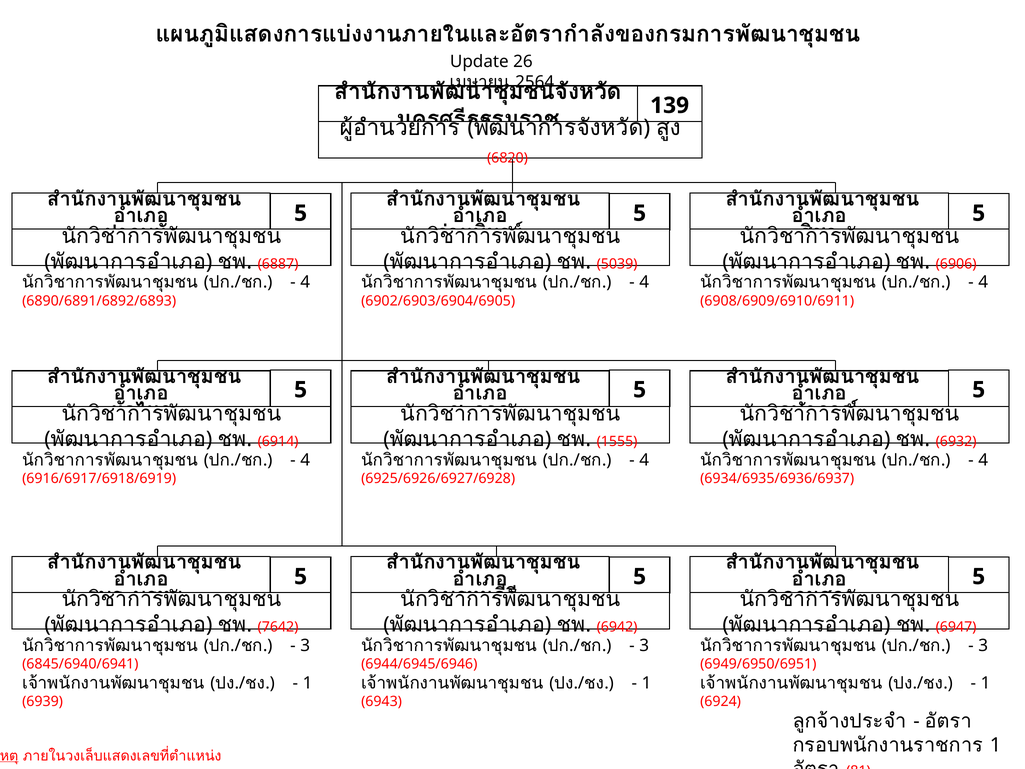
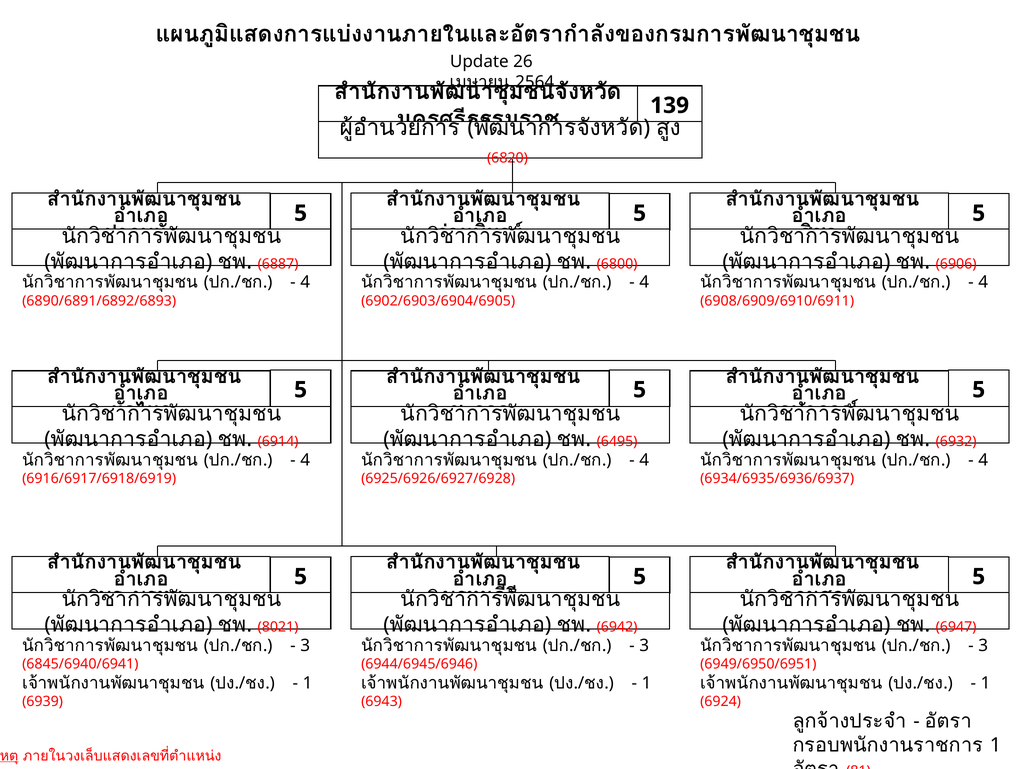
5039: 5039 -> 6800
1555: 1555 -> 6495
7642: 7642 -> 8021
